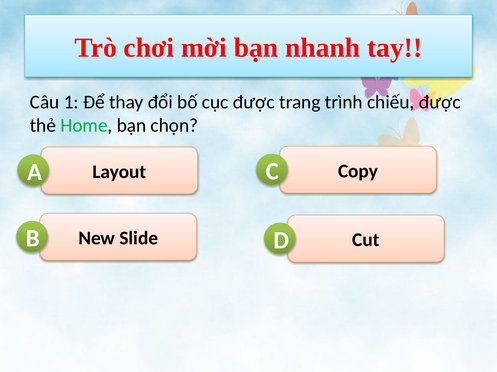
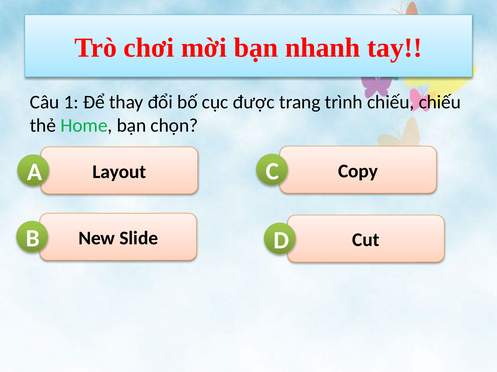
chiếu được: được -> chiếu
